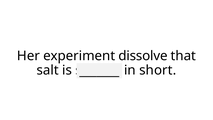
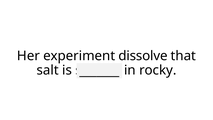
short: short -> rocky
